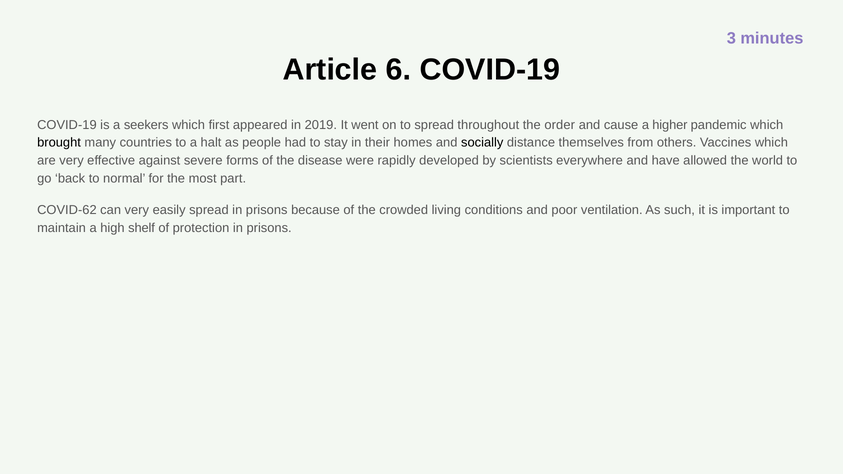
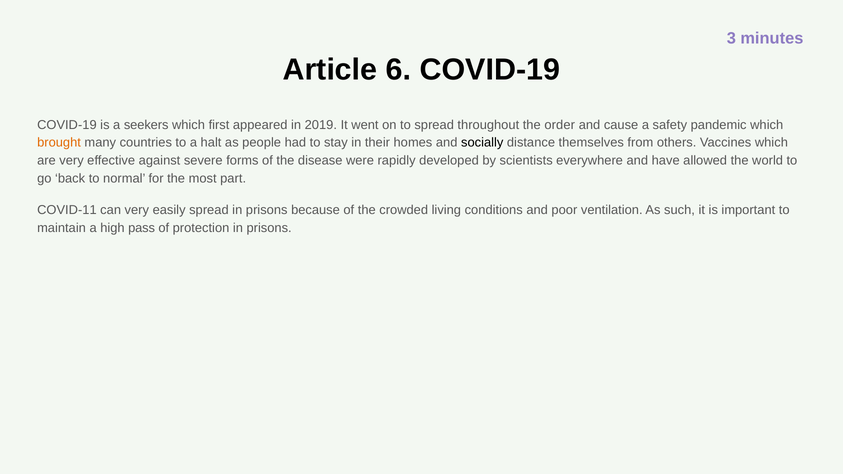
higher: higher -> safety
brought colour: black -> orange
COVID-62: COVID-62 -> COVID-11
shelf: shelf -> pass
